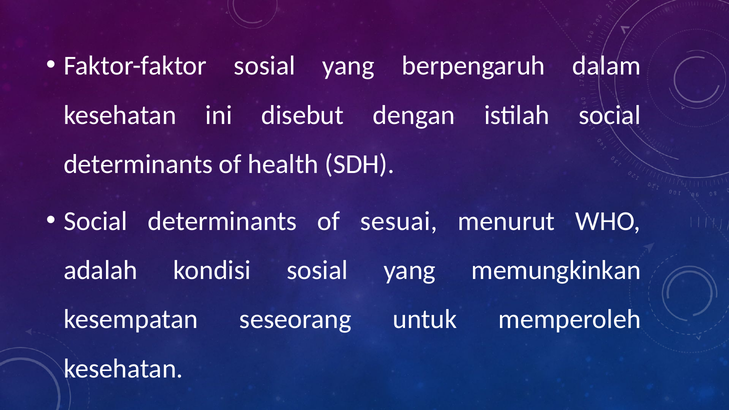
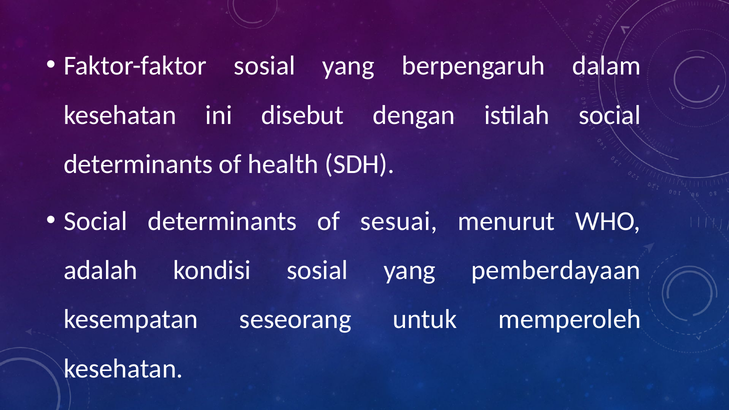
memungkinkan: memungkinkan -> pemberdayaan
